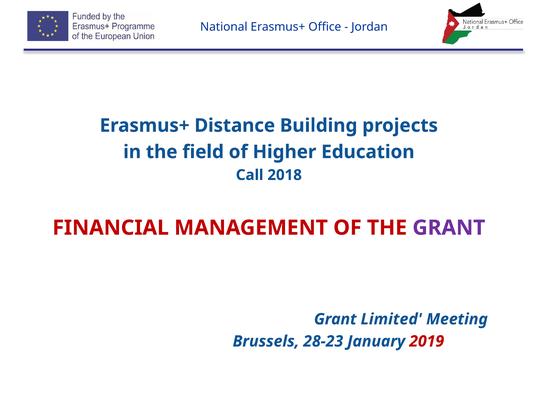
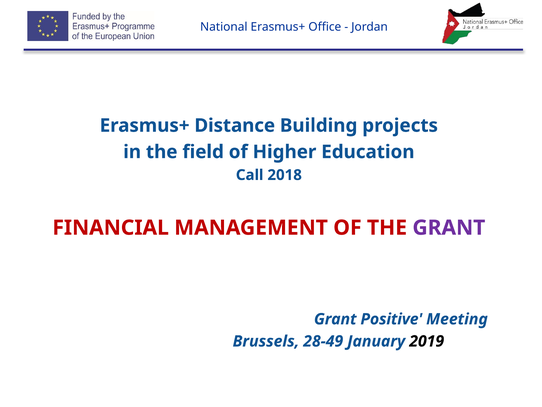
Limited: Limited -> Positive
28-23: 28-23 -> 28-49
2019 colour: red -> black
